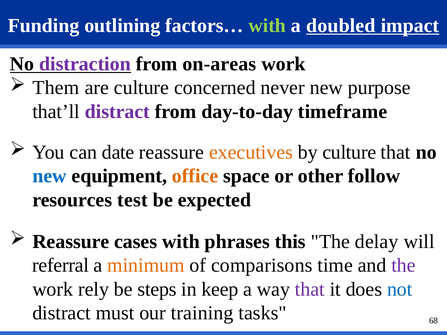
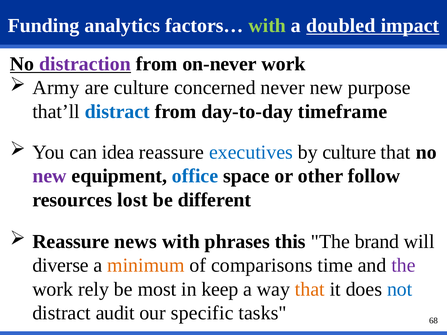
outlining: outlining -> analytics
on-areas: on-areas -> on-never
Them: Them -> Army
distract at (117, 112) colour: purple -> blue
date: date -> idea
executives colour: orange -> blue
new at (49, 176) colour: blue -> purple
office colour: orange -> blue
test: test -> lost
expected: expected -> different
cases: cases -> news
delay: delay -> brand
referral: referral -> diverse
steps: steps -> most
that at (310, 289) colour: purple -> orange
must: must -> audit
training: training -> specific
